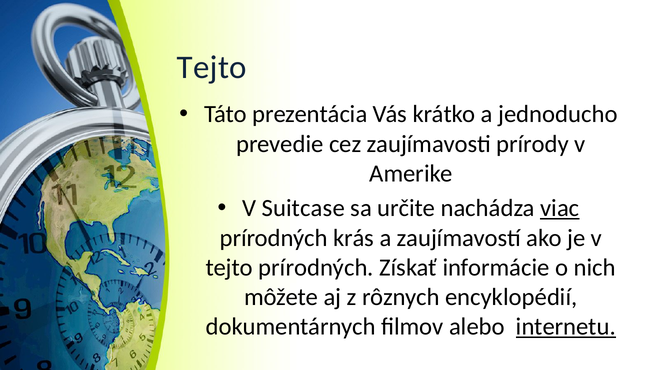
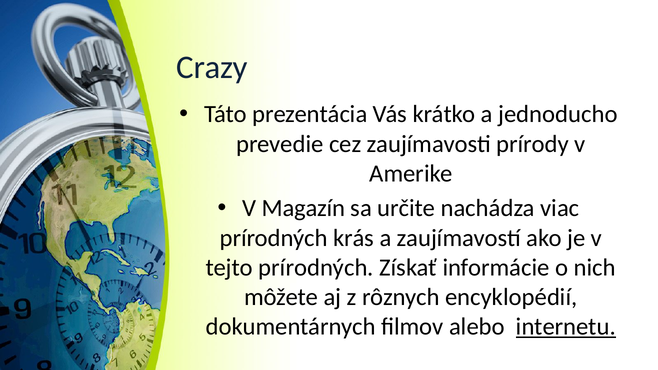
Tejto at (212, 67): Tejto -> Crazy
Suitcase: Suitcase -> Magazín
viac underline: present -> none
